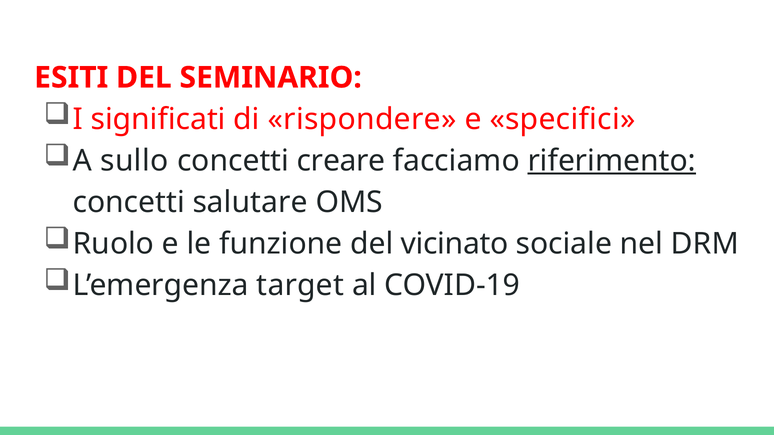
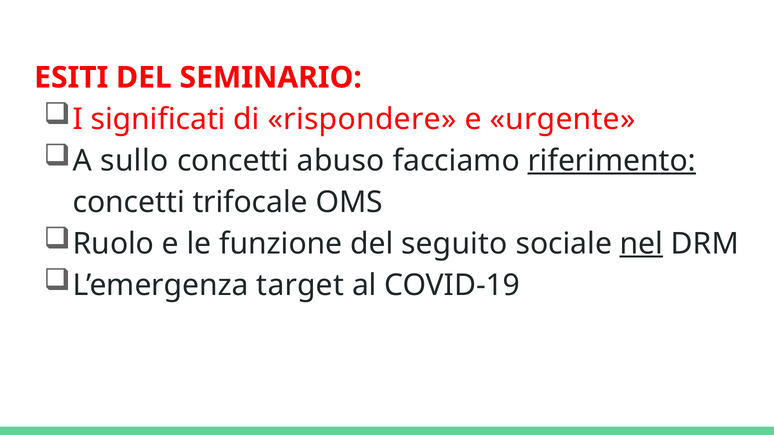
specifici: specifici -> urgente
creare: creare -> abuso
salutare: salutare -> trifocale
vicinato: vicinato -> seguito
nel underline: none -> present
